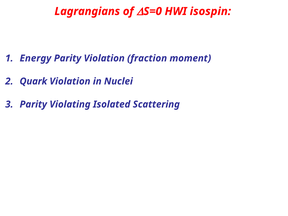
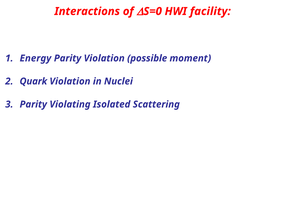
Lagrangians: Lagrangians -> Interactions
isospin: isospin -> facility
fraction: fraction -> possible
